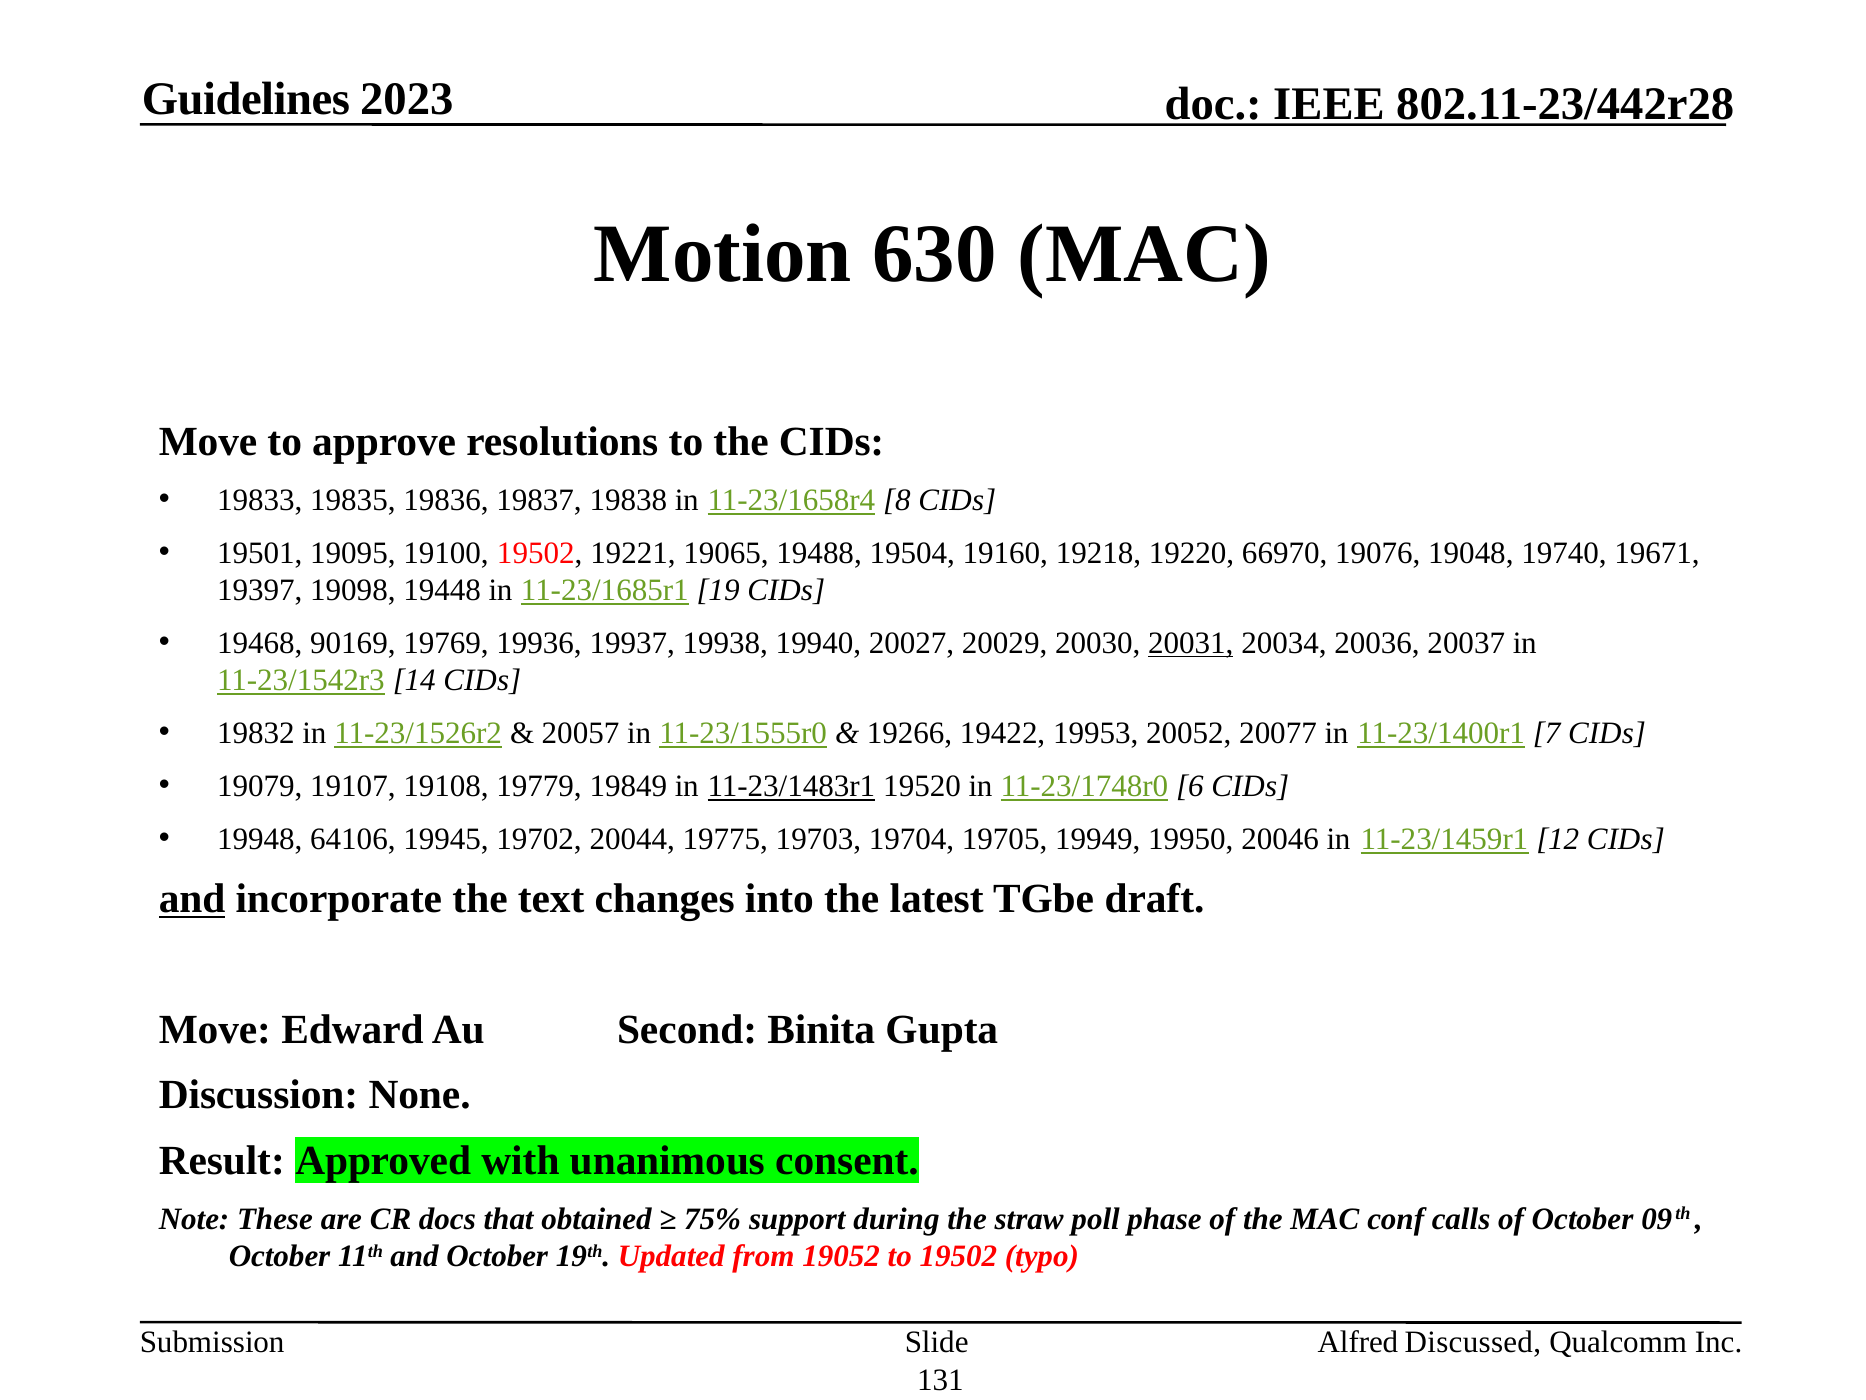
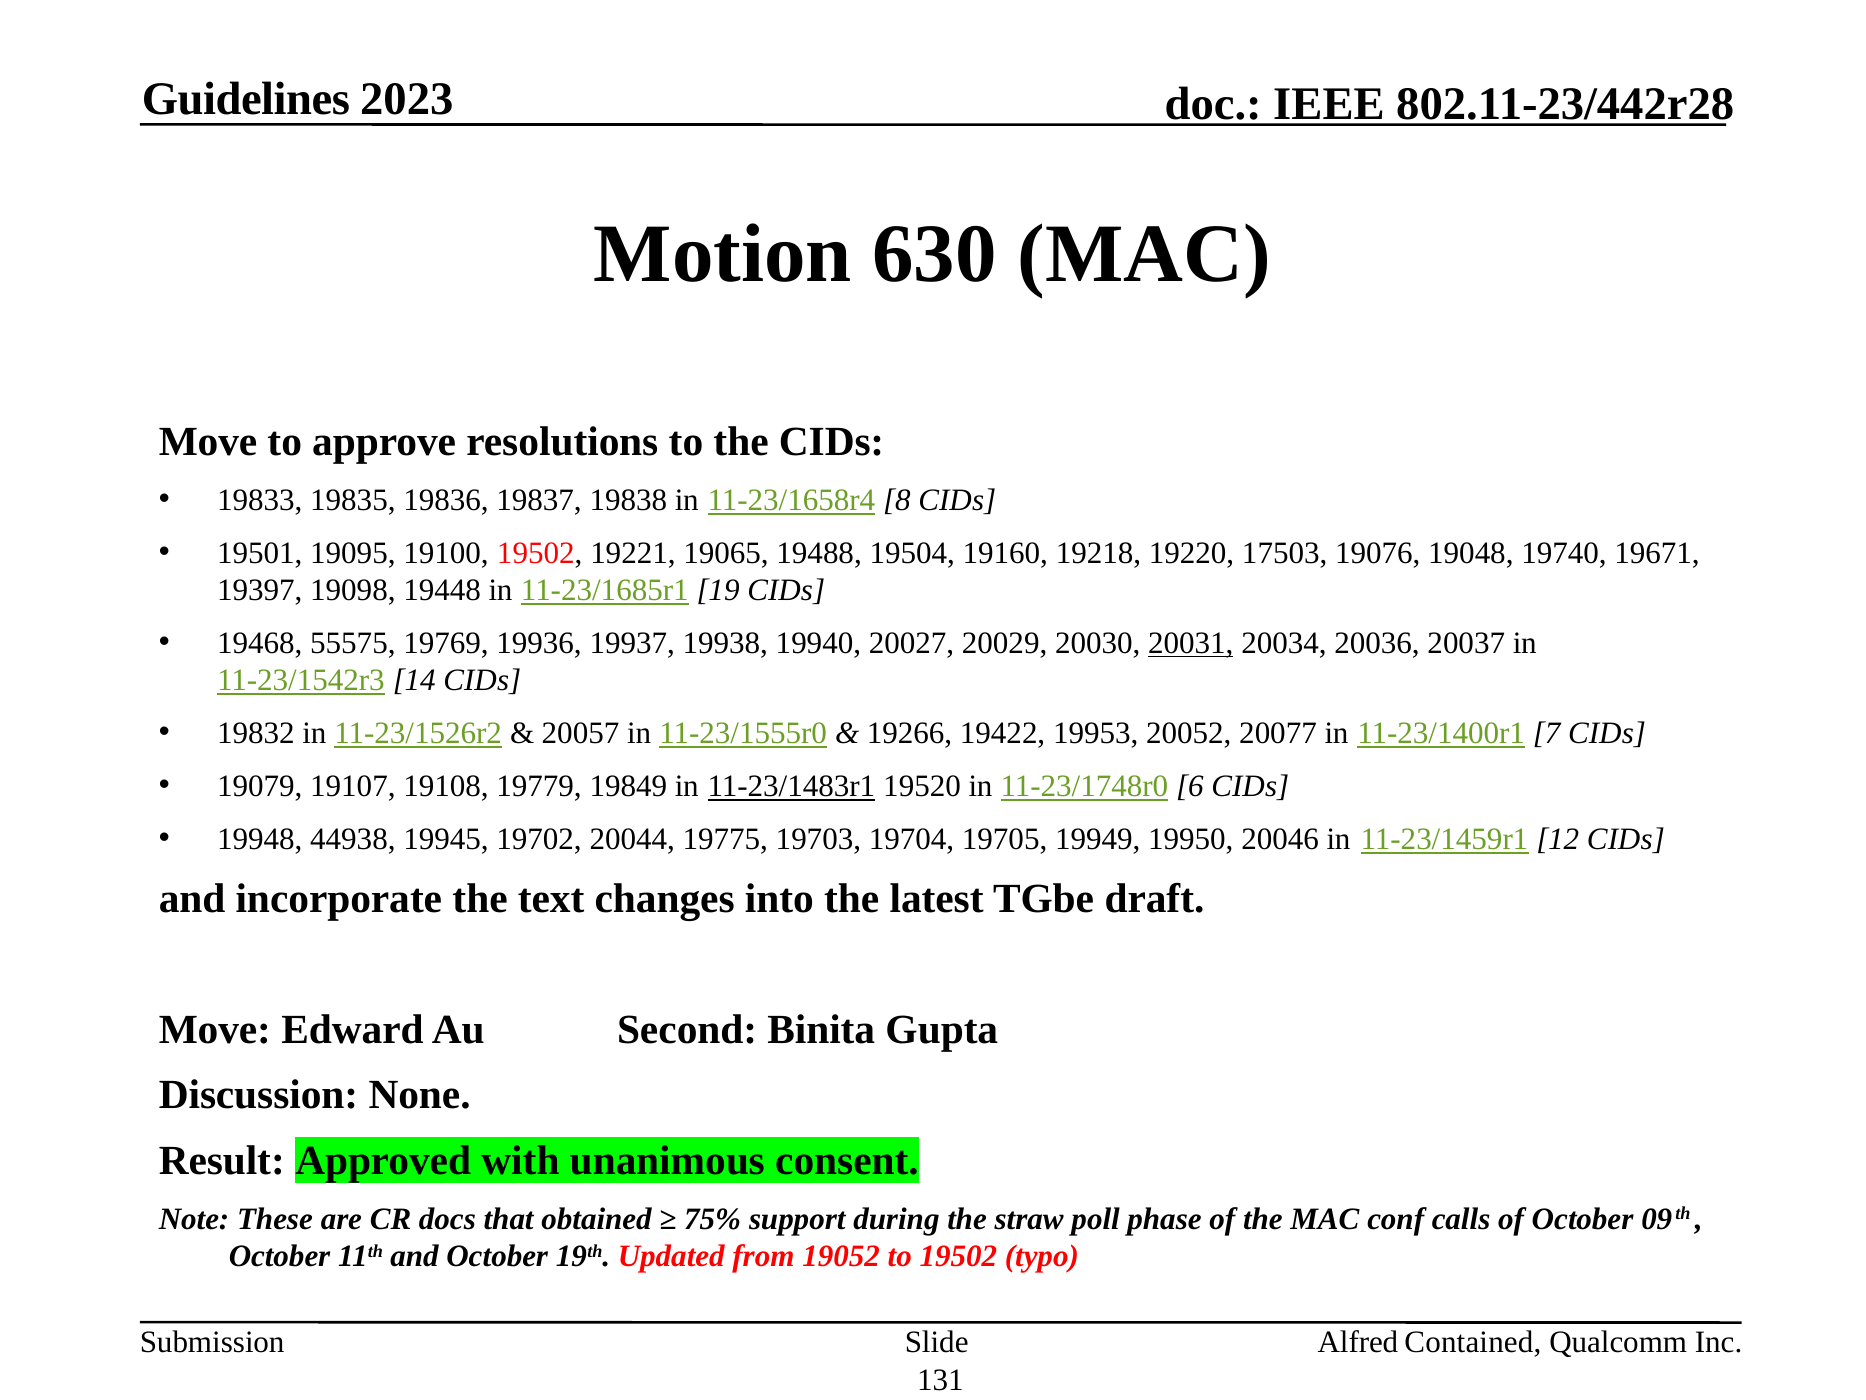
66970: 66970 -> 17503
90169: 90169 -> 55575
64106: 64106 -> 44938
and at (192, 899) underline: present -> none
Discussed: Discussed -> Contained
